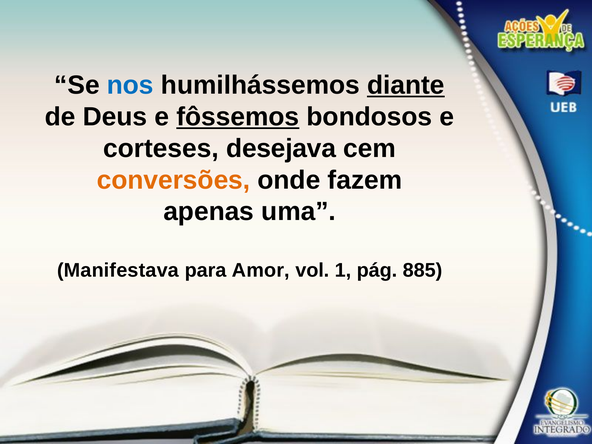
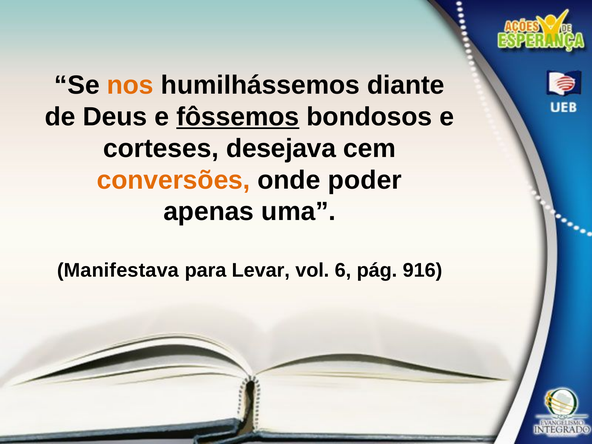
nos colour: blue -> orange
diante underline: present -> none
fazem: fazem -> poder
Amor: Amor -> Levar
1: 1 -> 6
885: 885 -> 916
